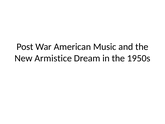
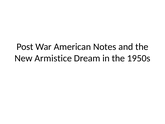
Music: Music -> Notes
